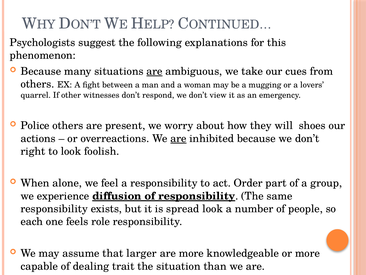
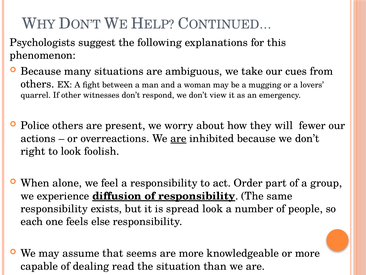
are at (154, 71) underline: present -> none
shoes: shoes -> fewer
role: role -> else
larger: larger -> seems
trait: trait -> read
